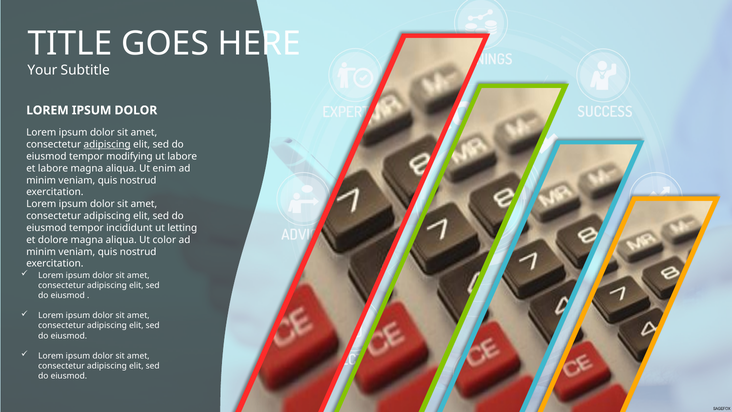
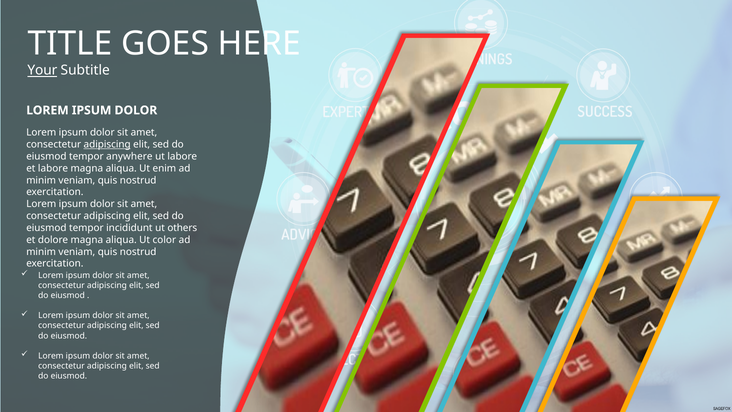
Your underline: none -> present
modifying: modifying -> anywhere
letting: letting -> others
